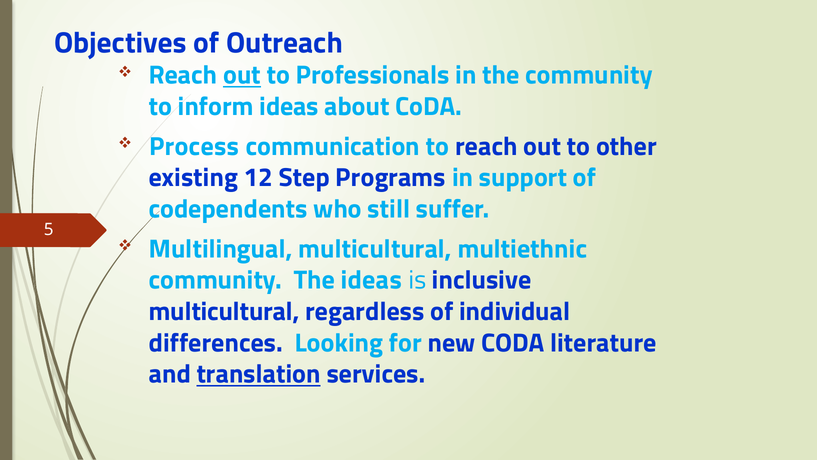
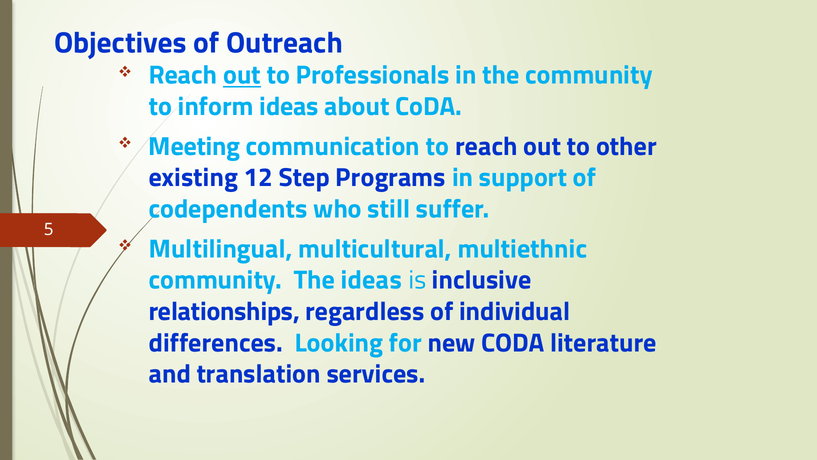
Process: Process -> Meeting
multicultural at (224, 311): multicultural -> relationships
translation underline: present -> none
